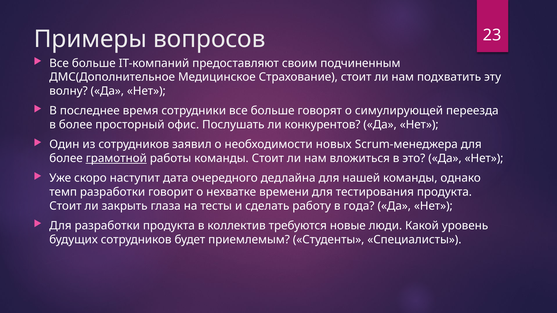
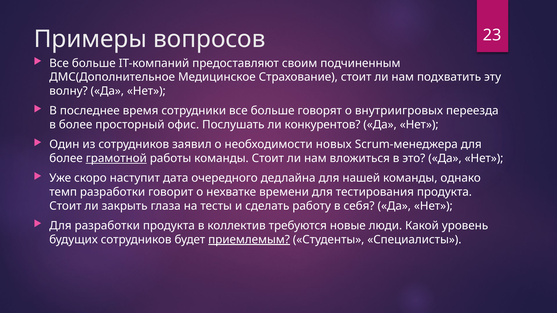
симулирующей: симулирующей -> внутриигровых
года: года -> себя
приемлемым underline: none -> present
